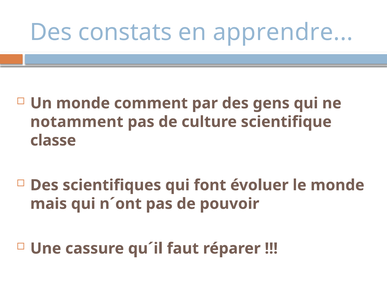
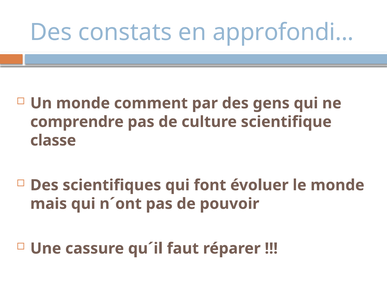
apprendre: apprendre -> approfondi
notamment: notamment -> comprendre
